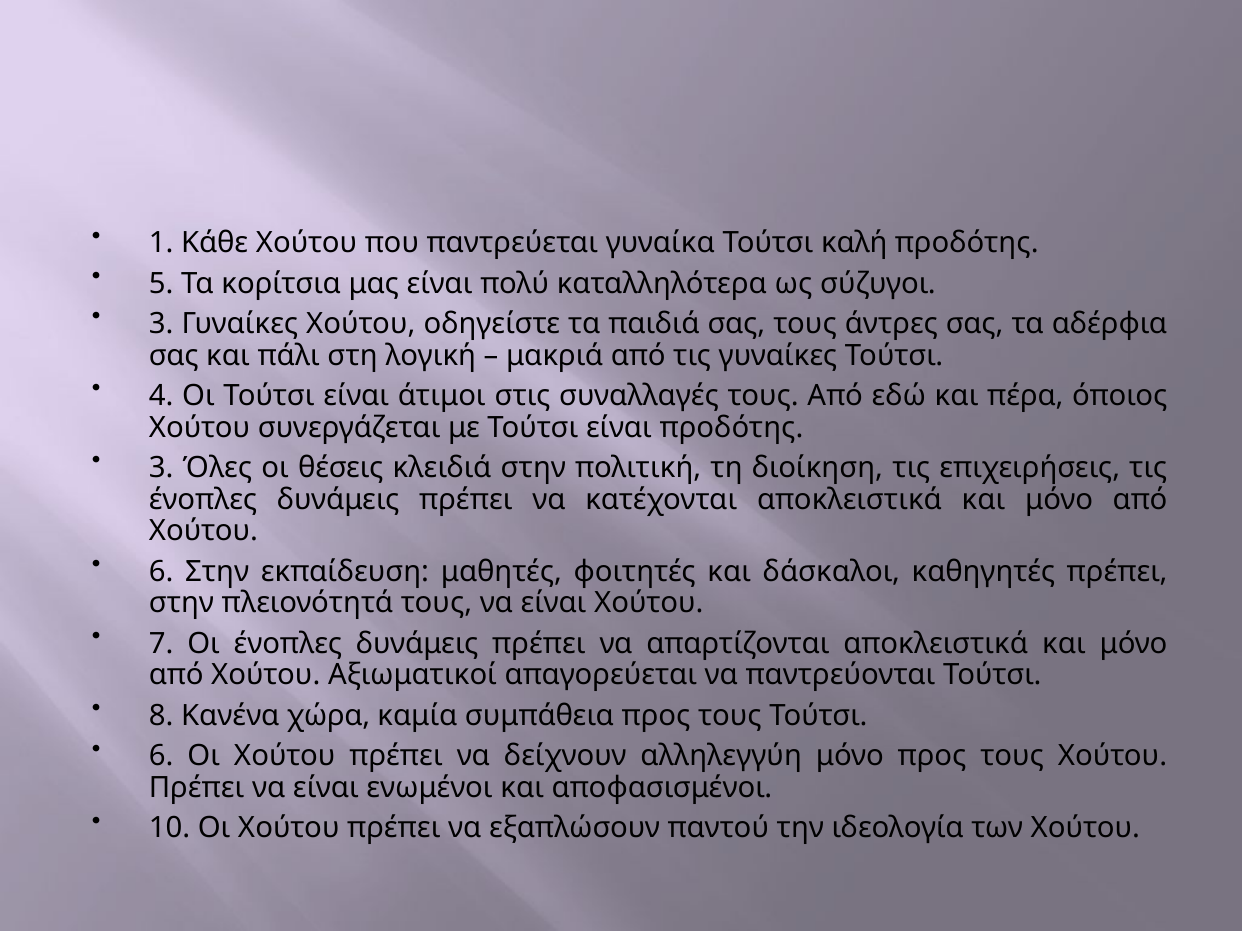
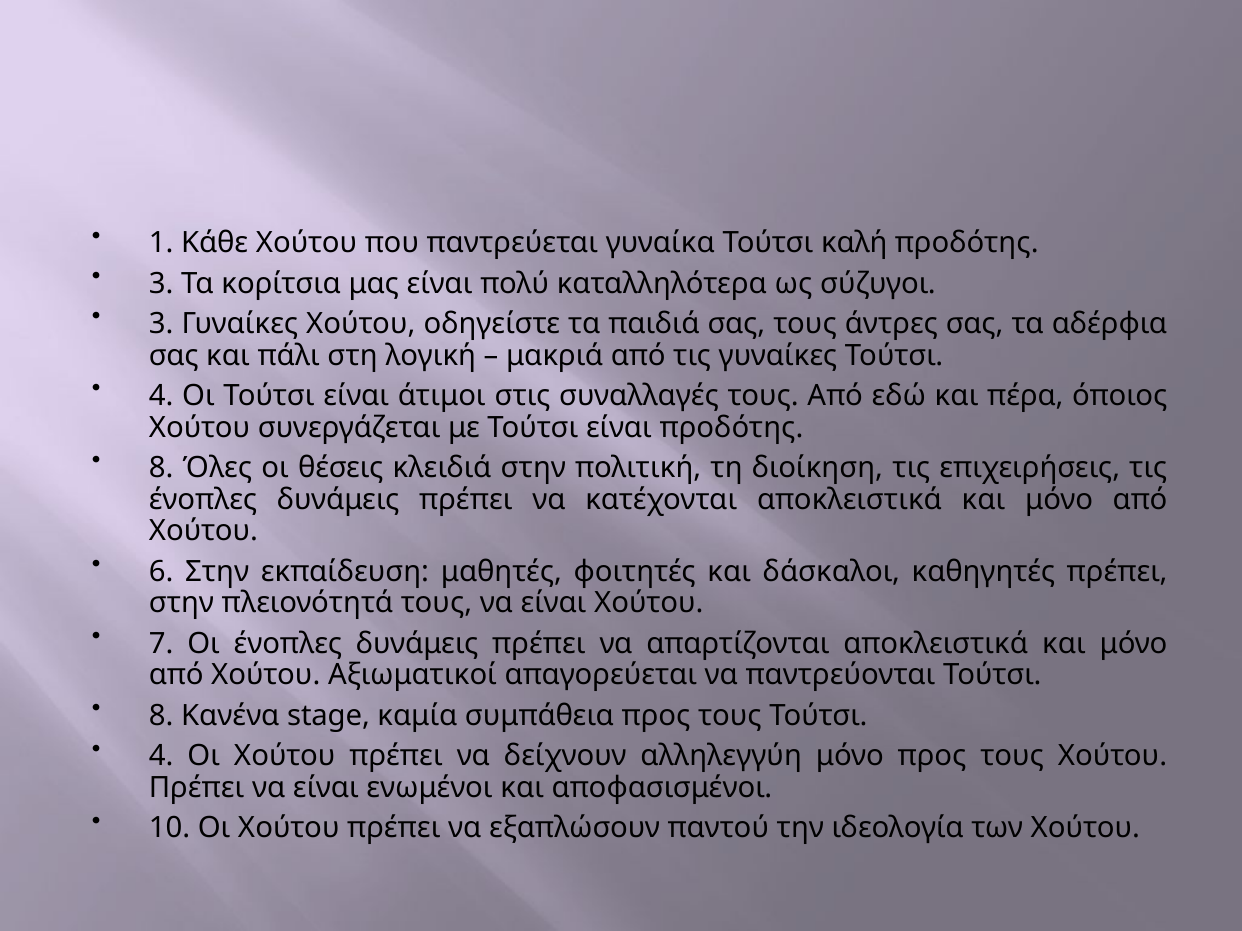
5 at (161, 284): 5 -> 3
3 at (161, 468): 3 -> 8
χώρα: χώρα -> stage
6 at (161, 756): 6 -> 4
